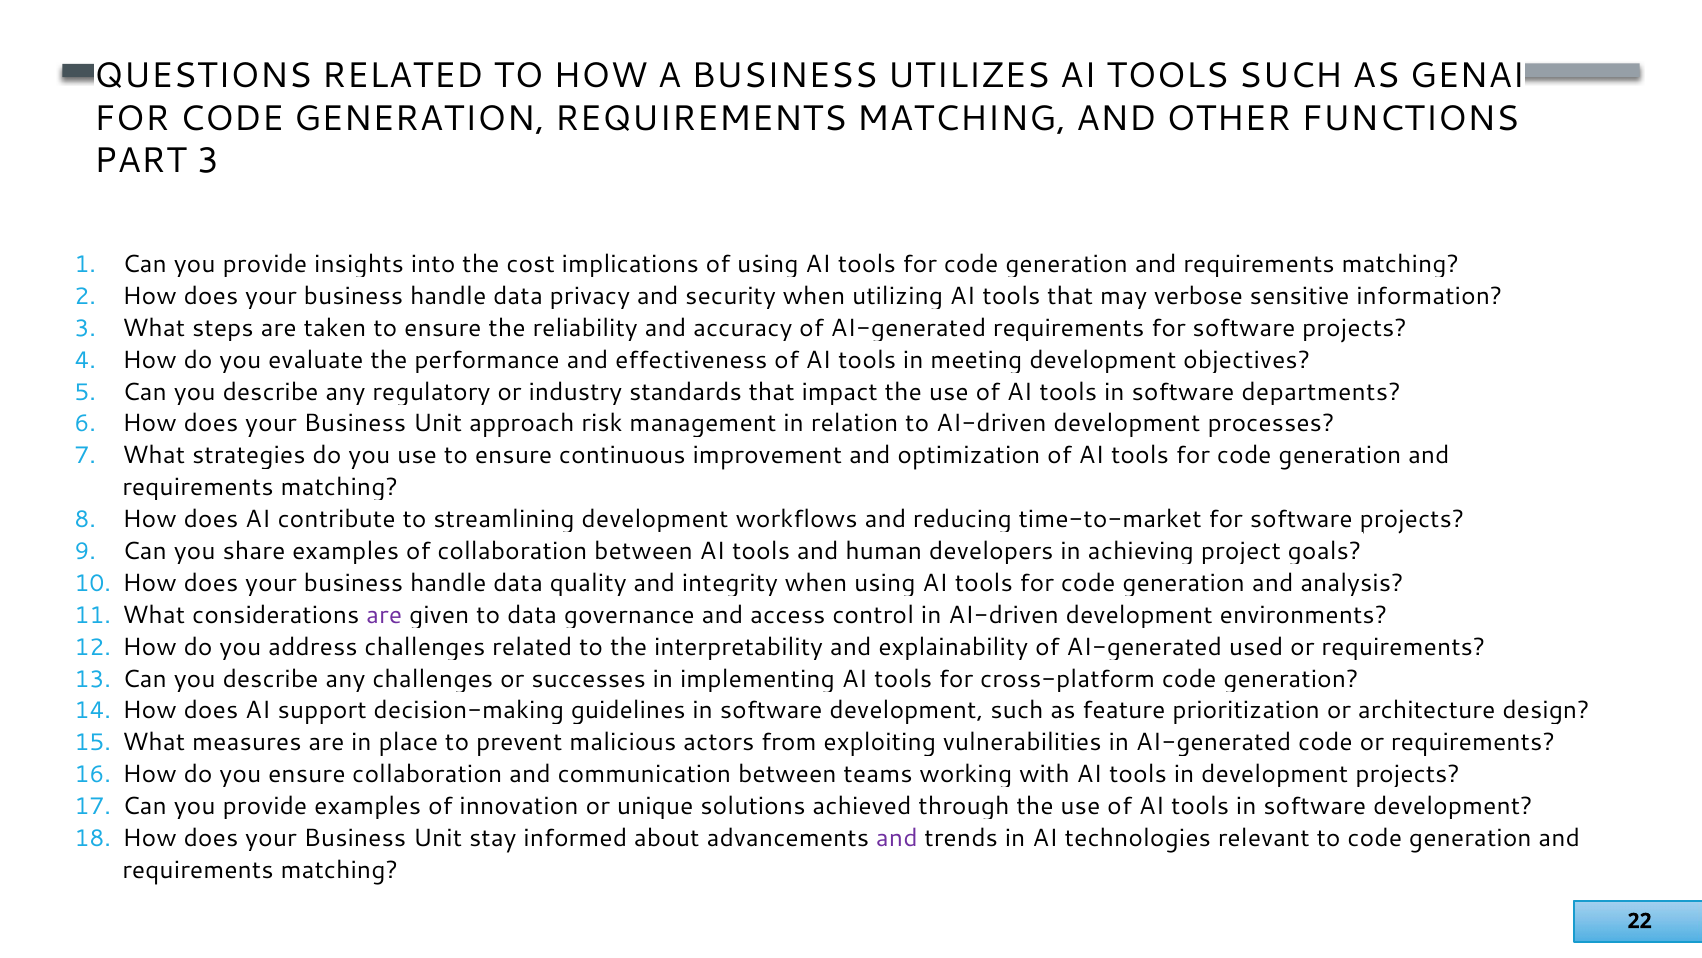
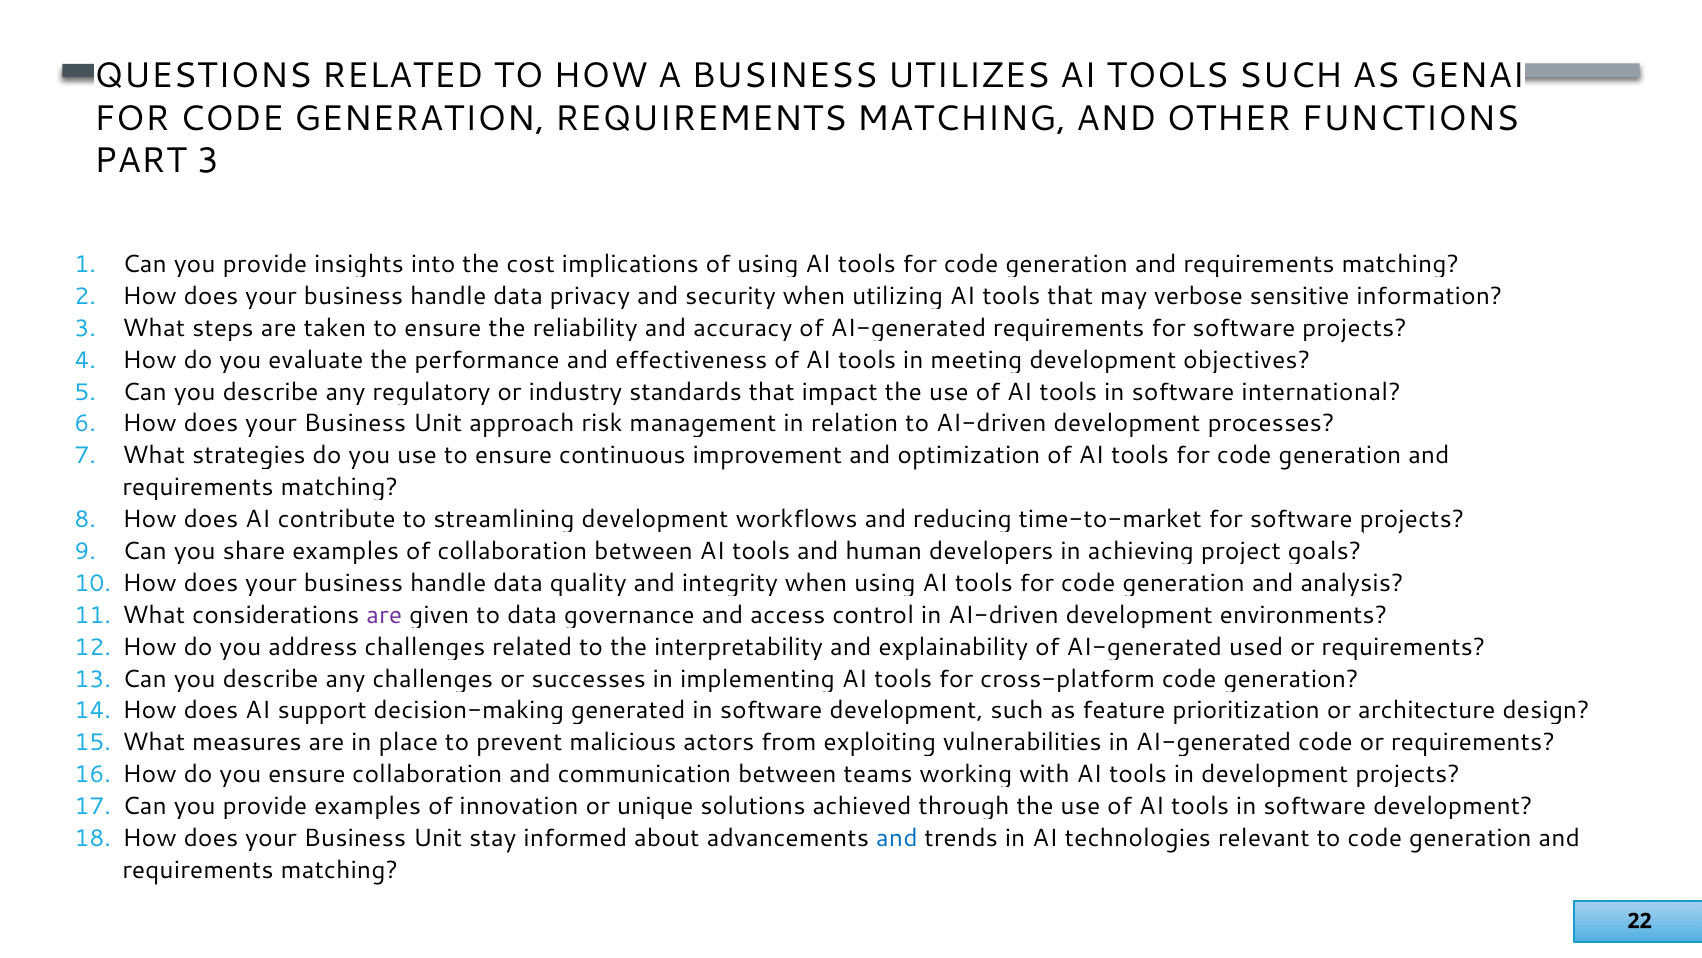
departments: departments -> international
guidelines: guidelines -> generated
and at (897, 838) colour: purple -> blue
